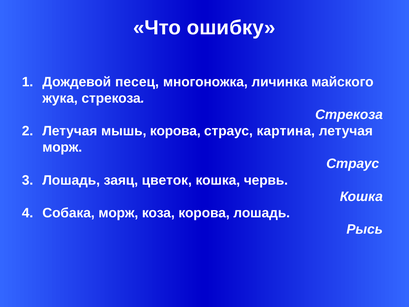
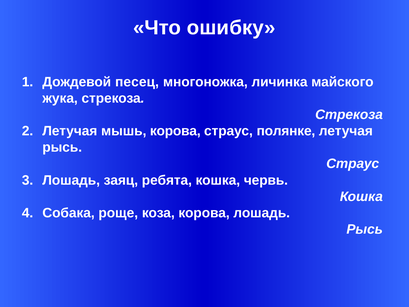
картина: картина -> полянке
морж at (62, 147): морж -> рысь
цветок: цветок -> ребята
Собака морж: морж -> роще
